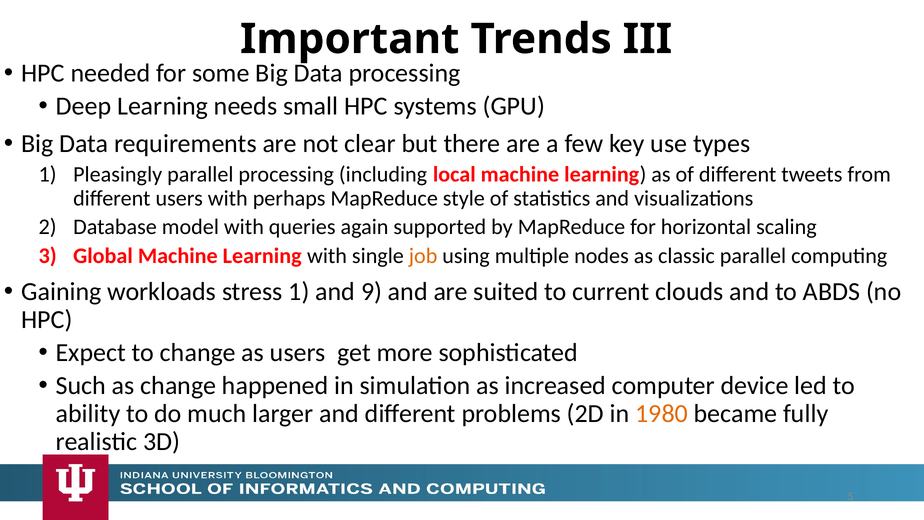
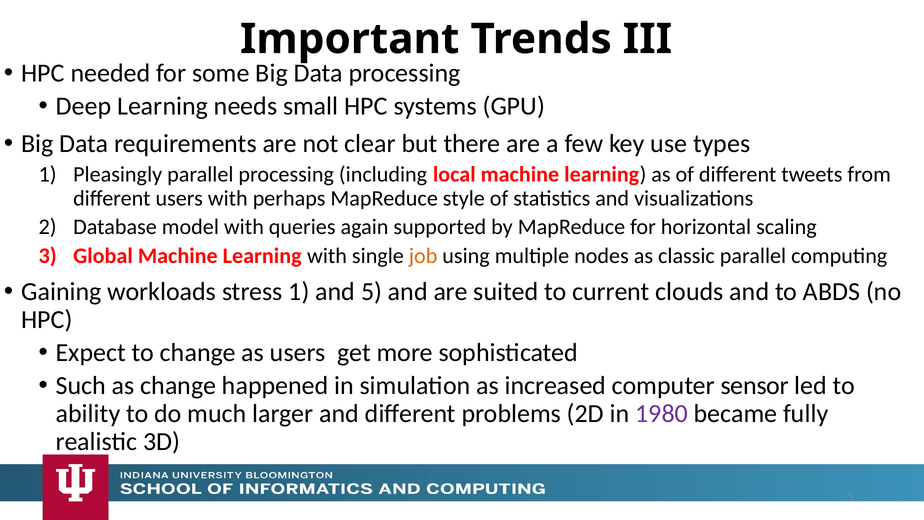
and 9: 9 -> 5
device: device -> sensor
1980 colour: orange -> purple
